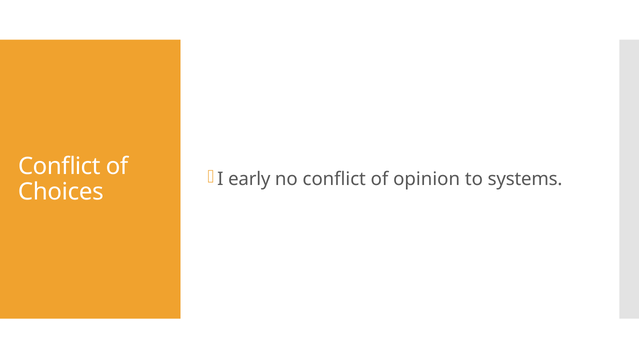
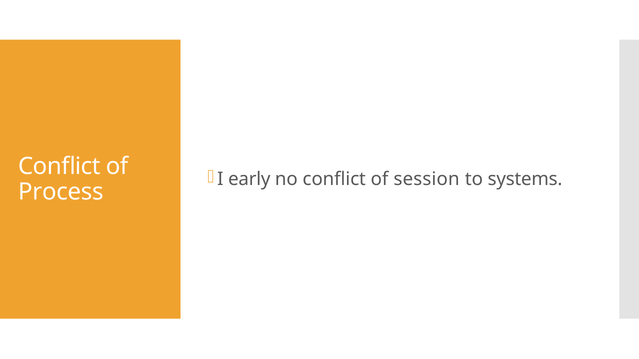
opinion: opinion -> session
Choices: Choices -> Process
